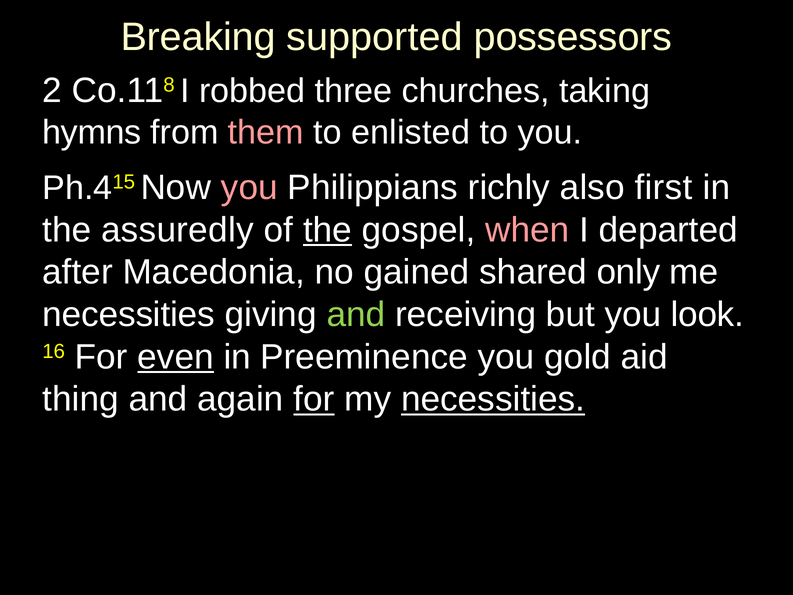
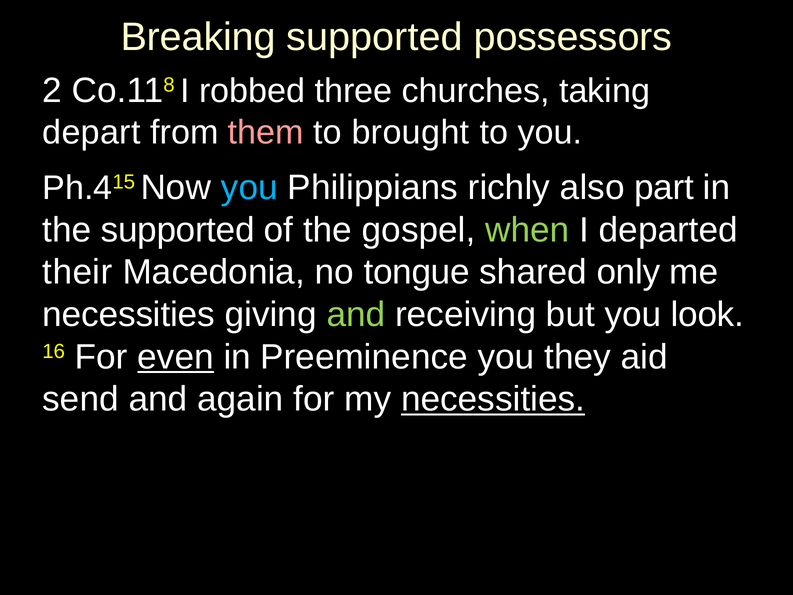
hymns: hymns -> depart
enlisted: enlisted -> brought
you at (249, 188) colour: pink -> light blue
first: first -> part
the assuredly: assuredly -> supported
the at (328, 230) underline: present -> none
when colour: pink -> light green
after: after -> their
gained: gained -> tongue
gold: gold -> they
thing: thing -> send
for at (314, 399) underline: present -> none
